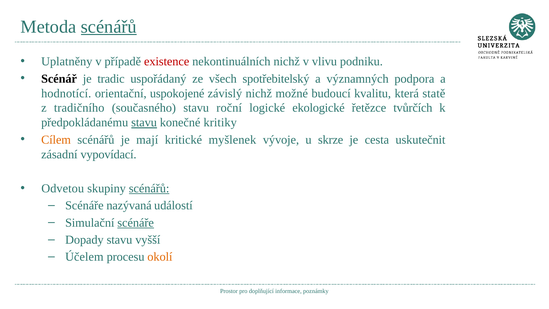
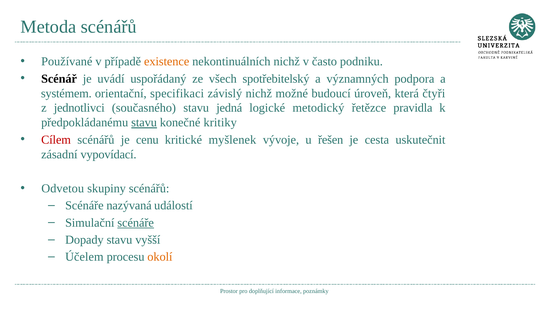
scénářů at (109, 27) underline: present -> none
Uplatněny: Uplatněny -> Používané
existence colour: red -> orange
vlivu: vlivu -> často
tradic: tradic -> uvádí
hodnotící: hodnotící -> systémem
uspokojené: uspokojené -> specifikaci
kvalitu: kvalitu -> úroveň
statě: statě -> čtyři
tradičního: tradičního -> jednotlivci
roční: roční -> jedná
ekologické: ekologické -> metodický
tvůrčích: tvůrčích -> pravidla
Cílem colour: orange -> red
mají: mají -> cenu
skrze: skrze -> řešen
scénářů at (149, 188) underline: present -> none
